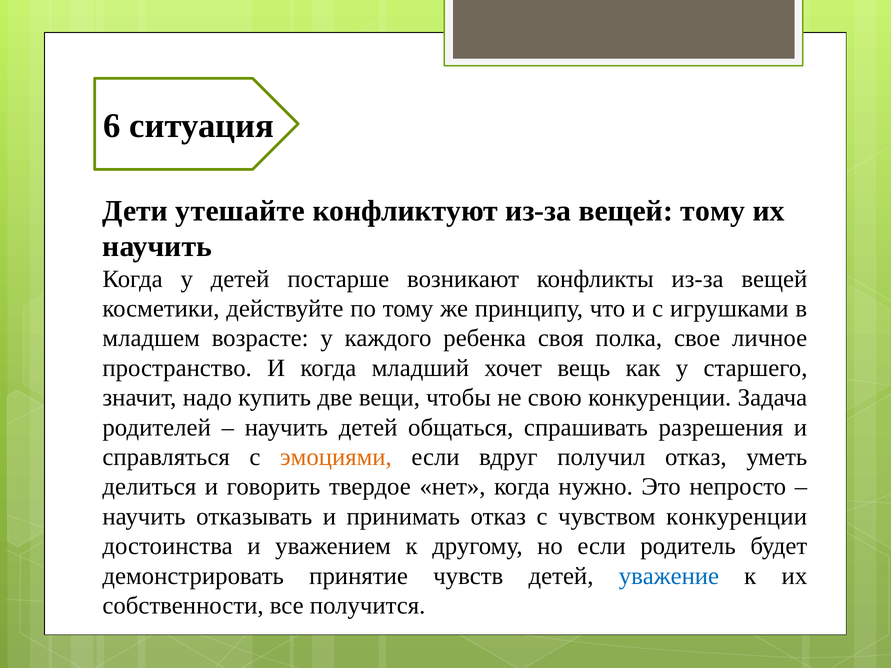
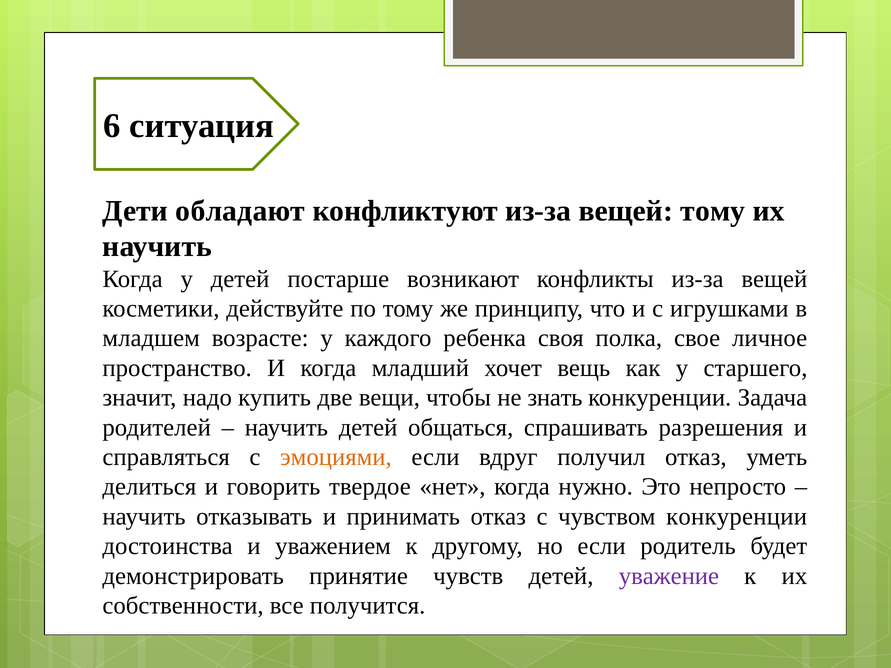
утешайте: утешайте -> обладают
свою: свою -> знать
уважение colour: blue -> purple
